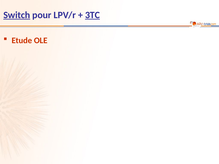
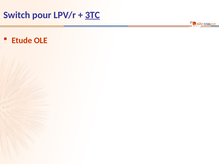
Switch underline: present -> none
